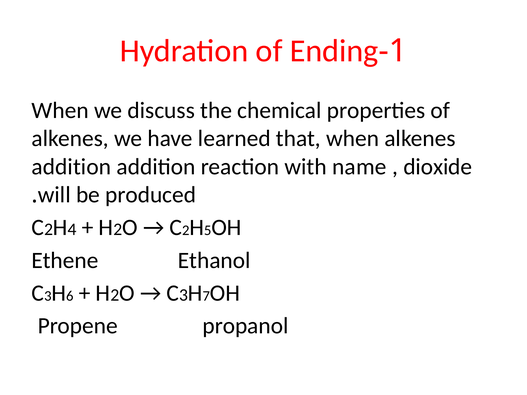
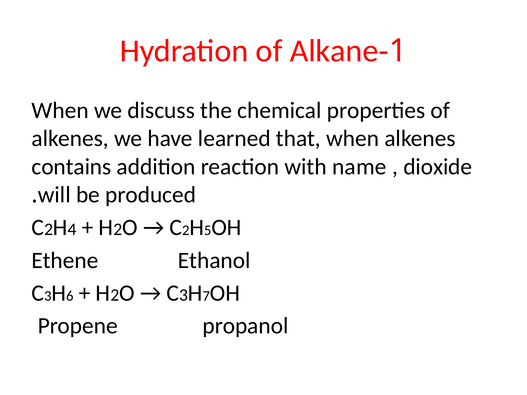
Ending: Ending -> Alkane
addition at (71, 167): addition -> contains
